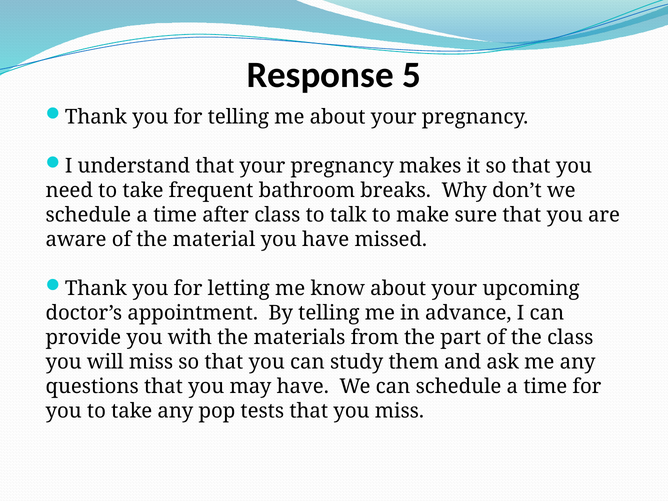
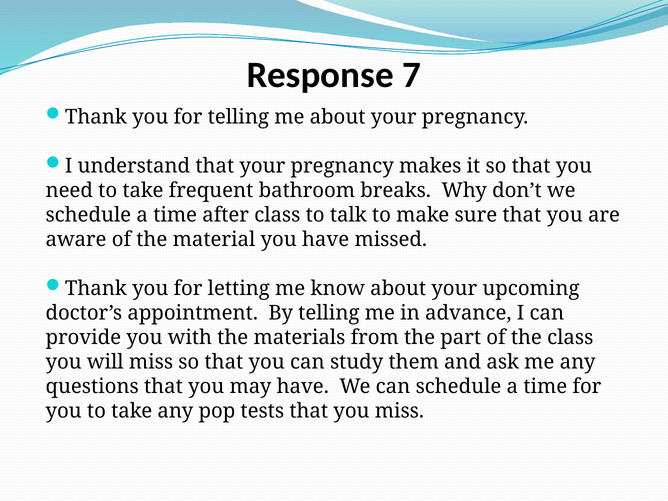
5: 5 -> 7
